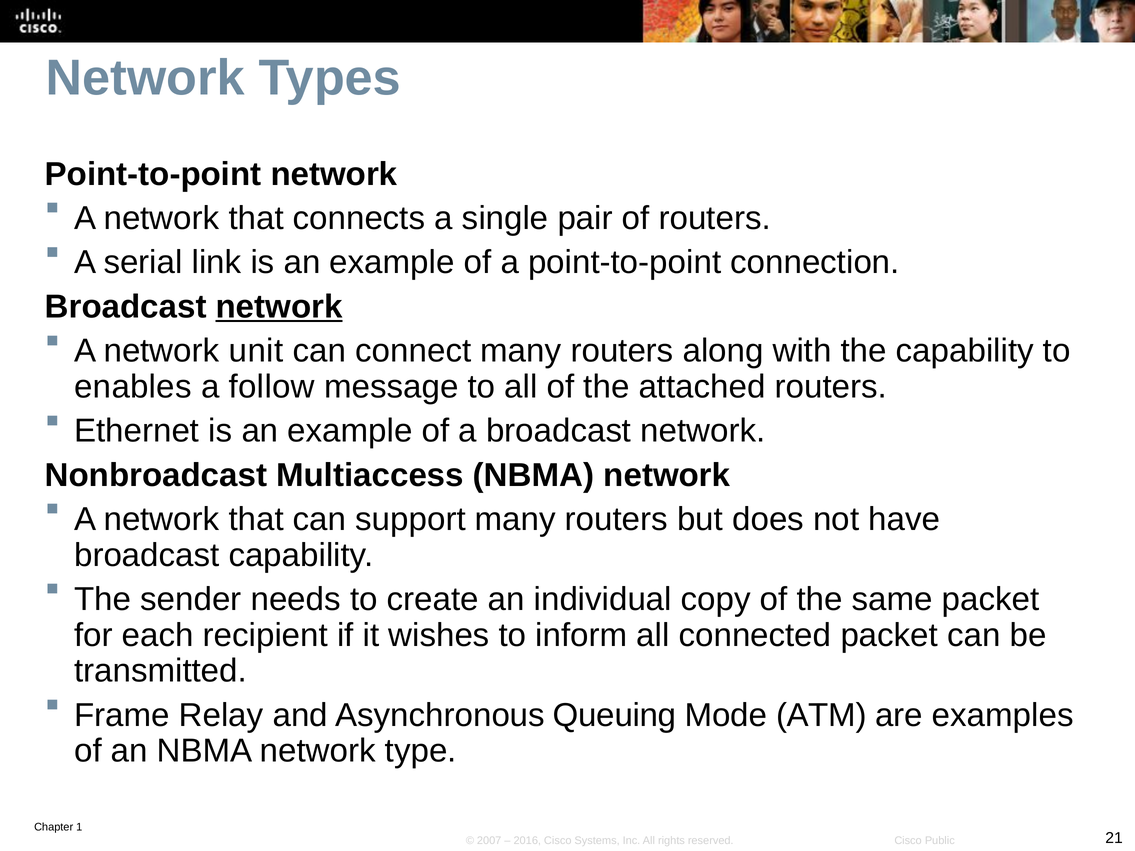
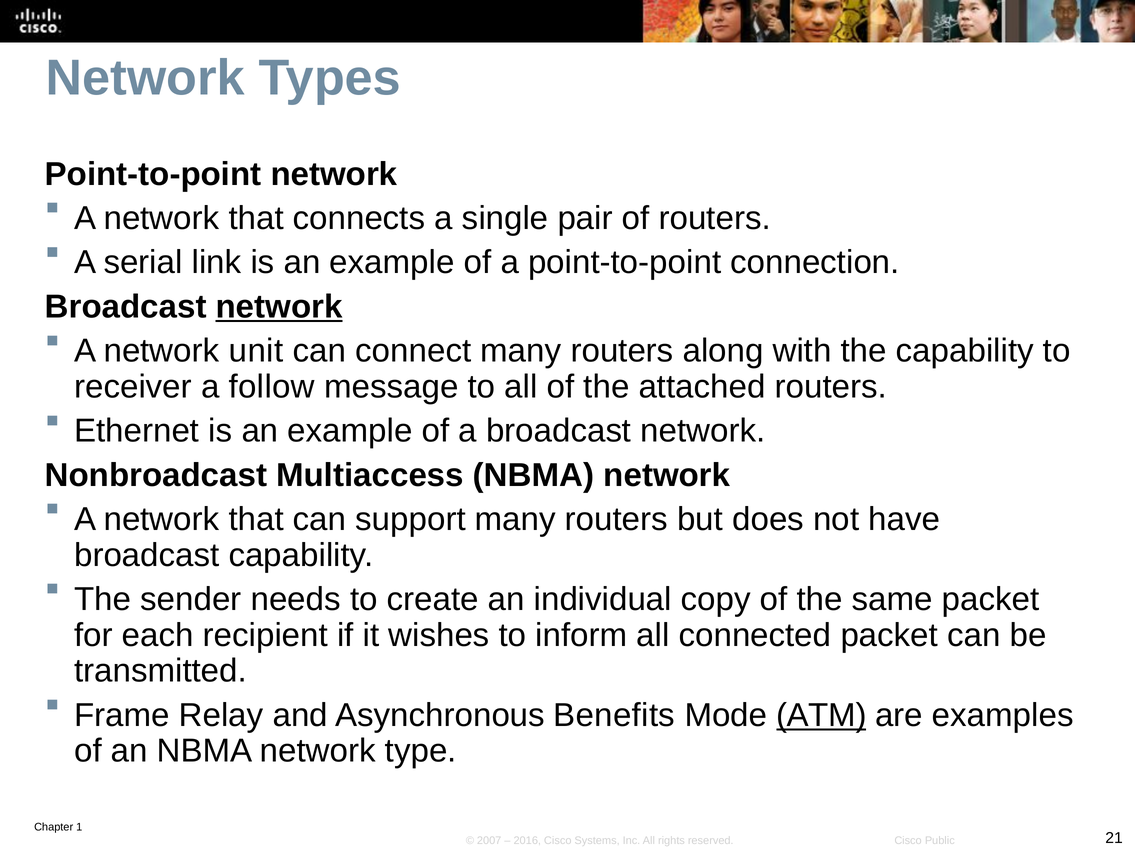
enables: enables -> receiver
Queuing: Queuing -> Benefits
ATM underline: none -> present
